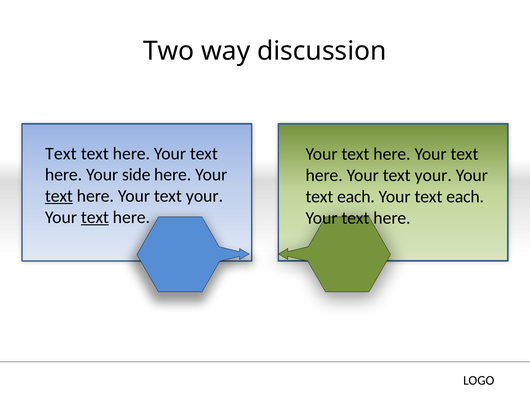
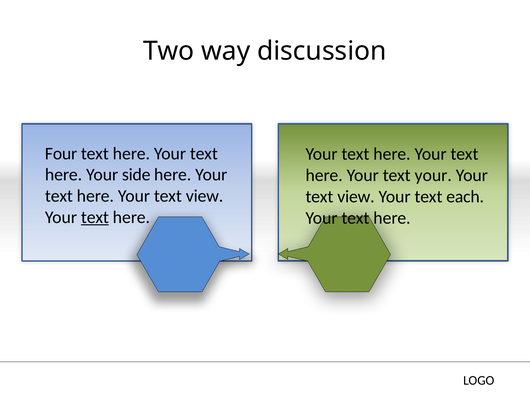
Text at (61, 153): Text -> Four
text at (59, 196) underline: present -> none
your at (204, 196): your -> view
each at (356, 196): each -> view
